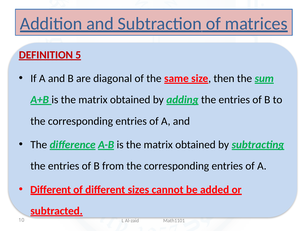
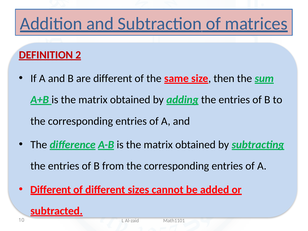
5: 5 -> 2
are diagonal: diagonal -> different
